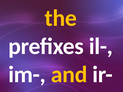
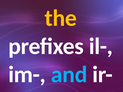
and colour: yellow -> light blue
